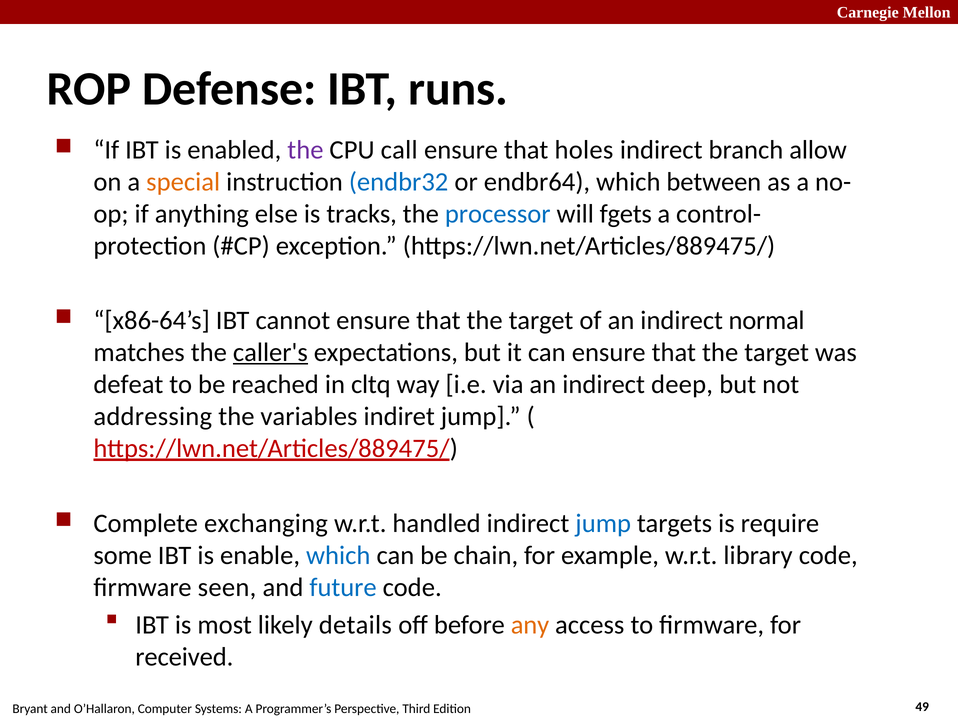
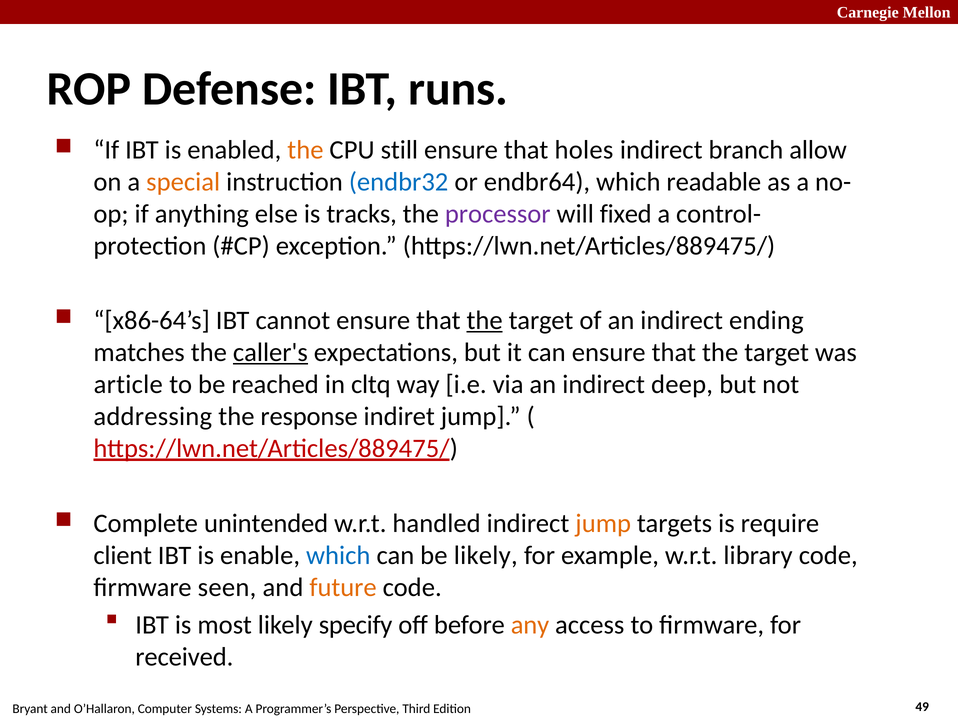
the at (305, 150) colour: purple -> orange
call: call -> still
between: between -> readable
processor colour: blue -> purple
fgets: fgets -> fixed
the at (485, 320) underline: none -> present
normal: normal -> ending
defeat: defeat -> article
variables: variables -> response
exchanging: exchanging -> unintended
jump at (603, 523) colour: blue -> orange
some: some -> client
be chain: chain -> likely
future colour: blue -> orange
details: details -> specify
